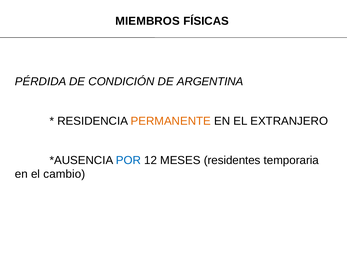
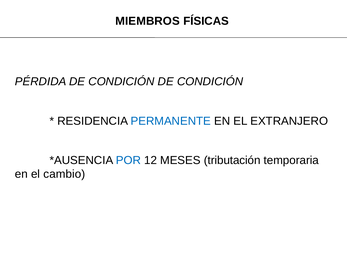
CONDICIÓN DE ARGENTINA: ARGENTINA -> CONDICIÓN
PERMANENTE colour: orange -> blue
residentes: residentes -> tributación
